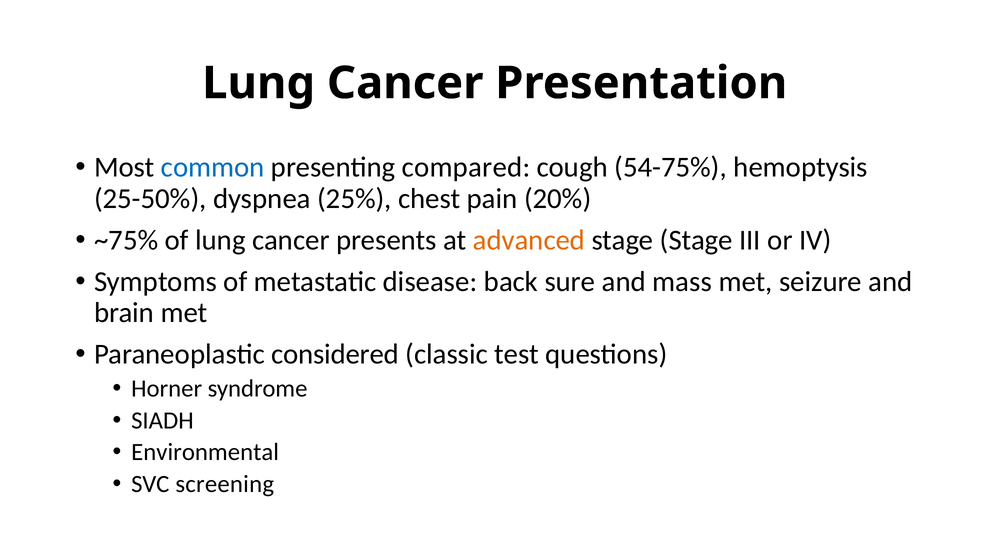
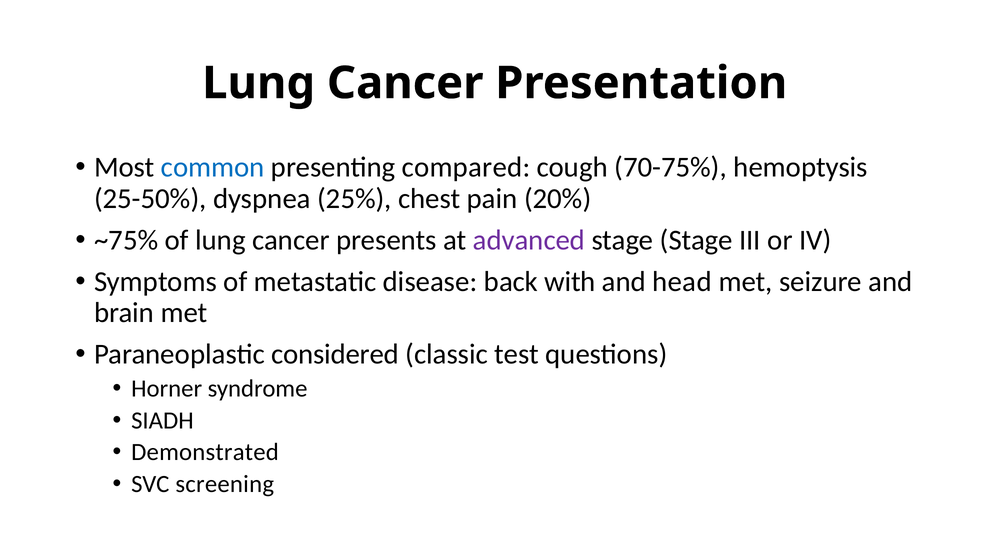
54-75%: 54-75% -> 70-75%
advanced colour: orange -> purple
sure: sure -> with
mass: mass -> head
Environmental: Environmental -> Demonstrated
